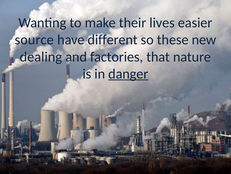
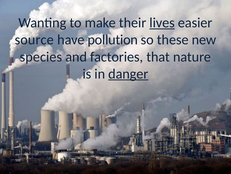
lives underline: none -> present
different: different -> pollution
dealing: dealing -> species
